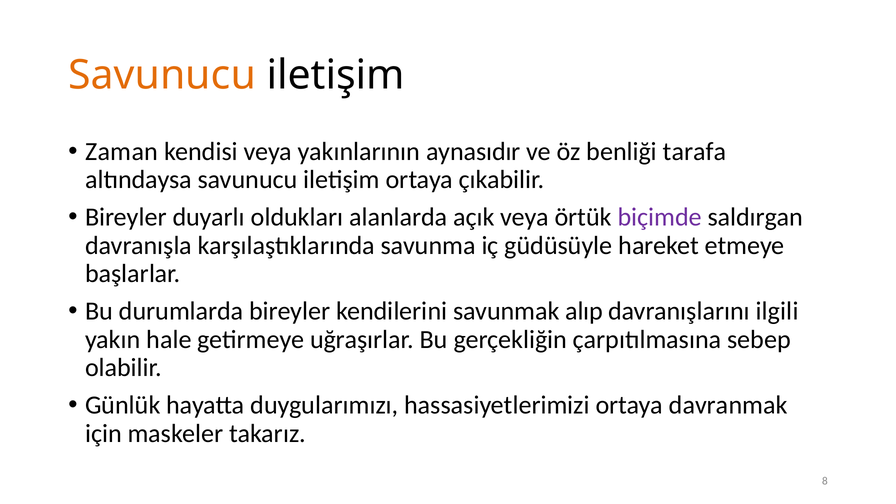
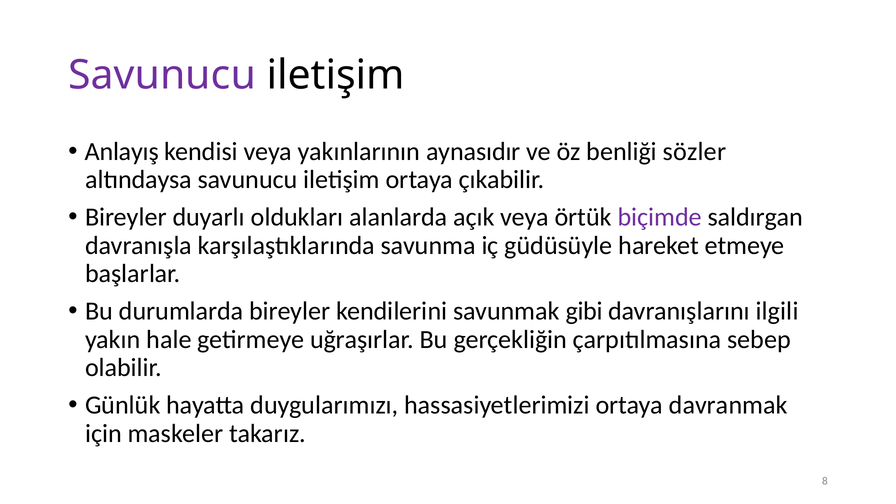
Savunucu at (162, 75) colour: orange -> purple
Zaman: Zaman -> Anlayış
tarafa: tarafa -> sözler
alıp: alıp -> gibi
